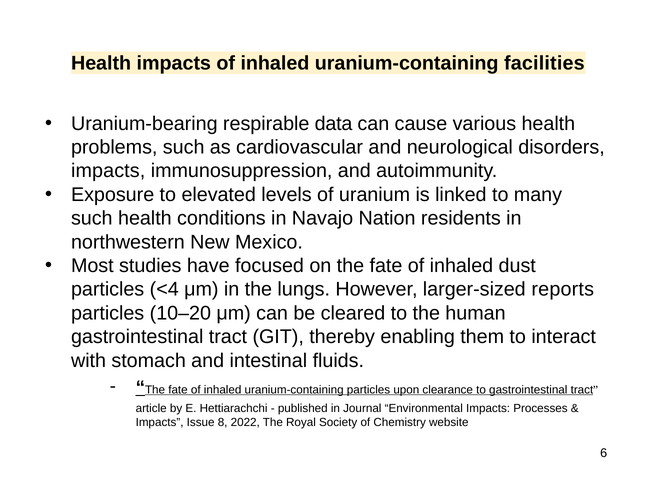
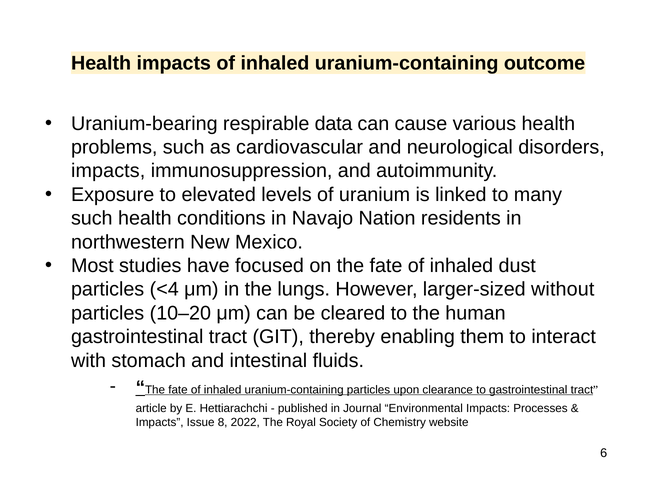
facilities: facilities -> outcome
reports: reports -> without
